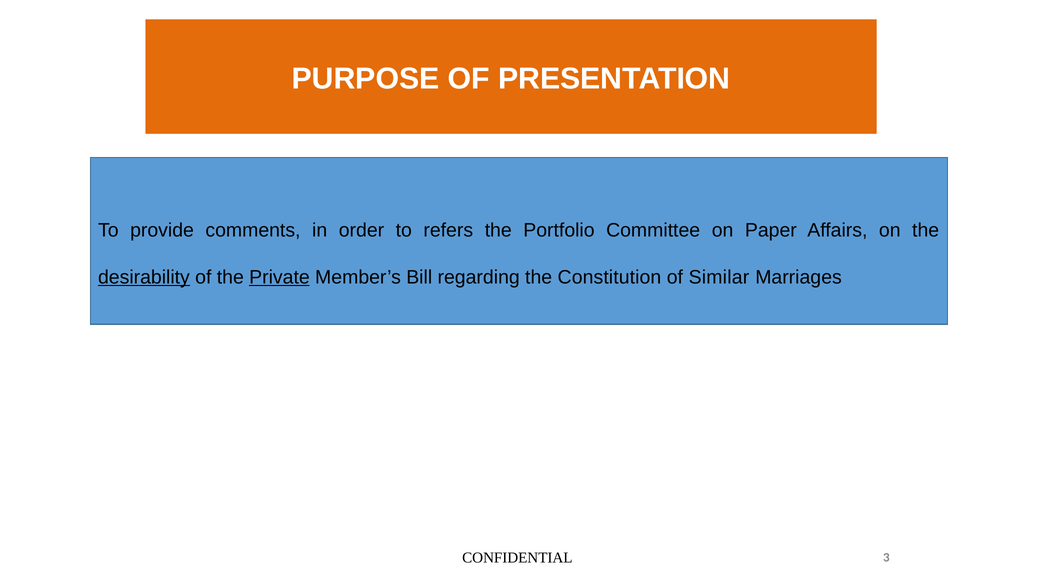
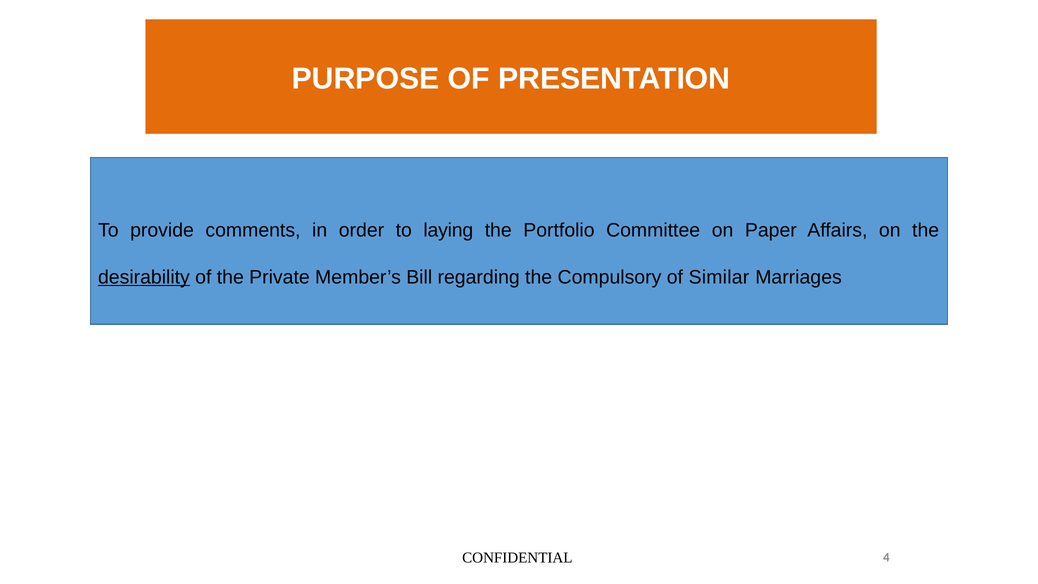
refers: refers -> laying
Private underline: present -> none
Constitution: Constitution -> Compulsory
3: 3 -> 4
